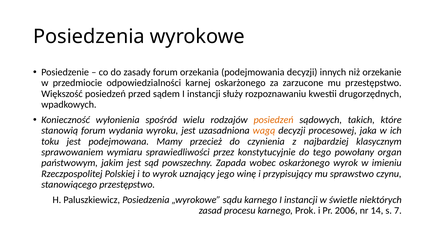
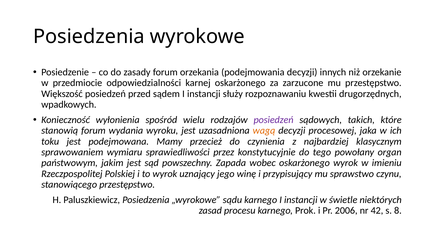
posiedzeń at (274, 120) colour: orange -> purple
14: 14 -> 42
7: 7 -> 8
